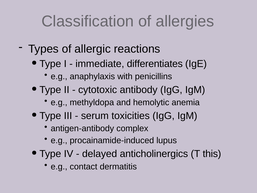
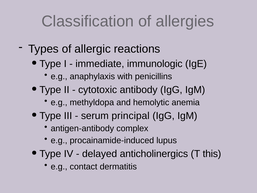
differentiates: differentiates -> immunologic
toxicities: toxicities -> principal
